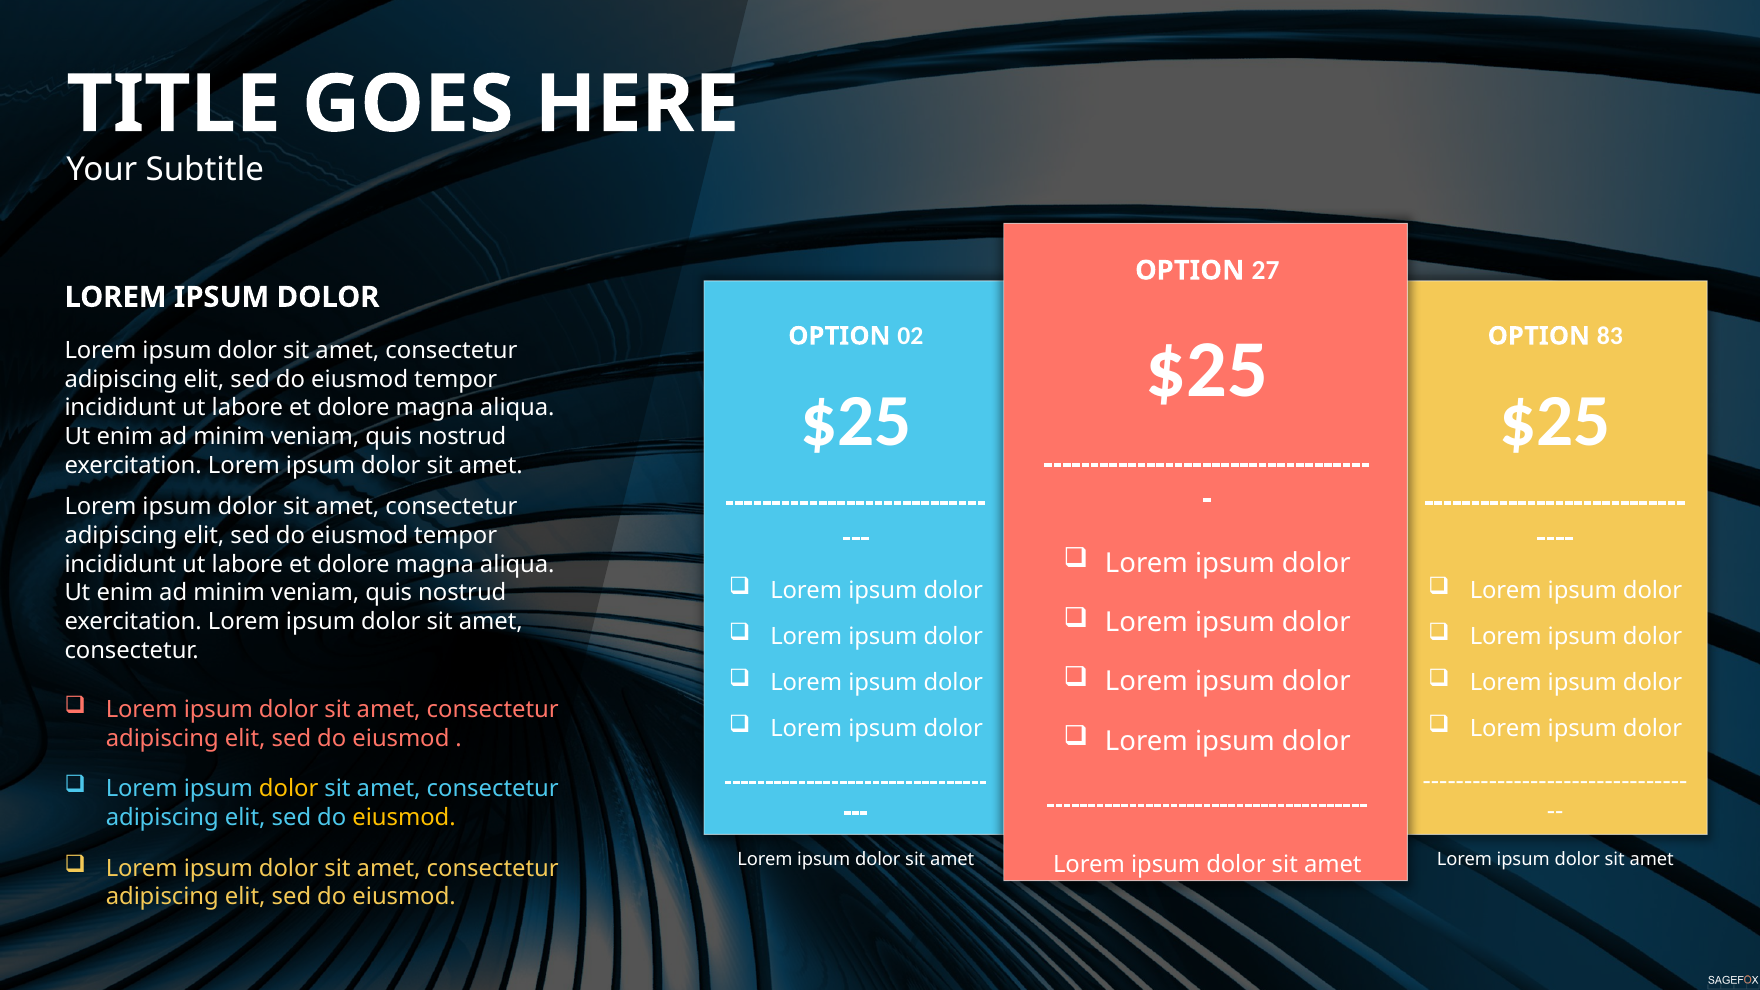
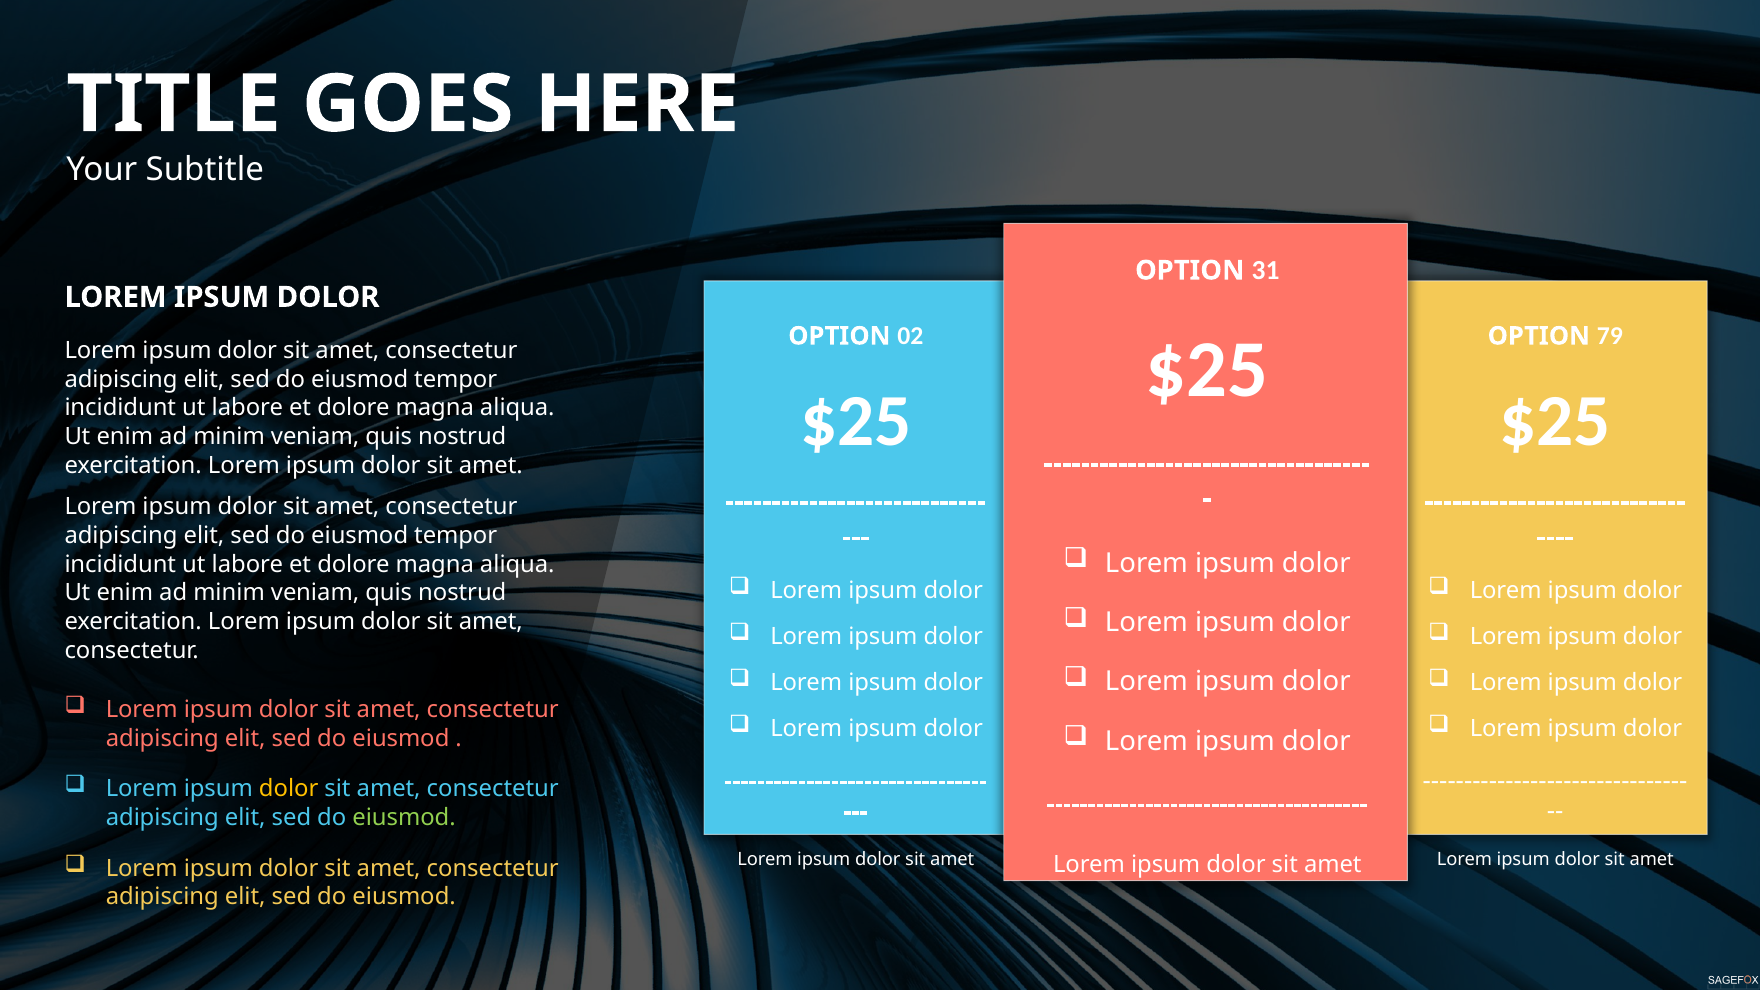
27: 27 -> 31
83: 83 -> 79
eiusmod at (404, 818) colour: yellow -> light green
